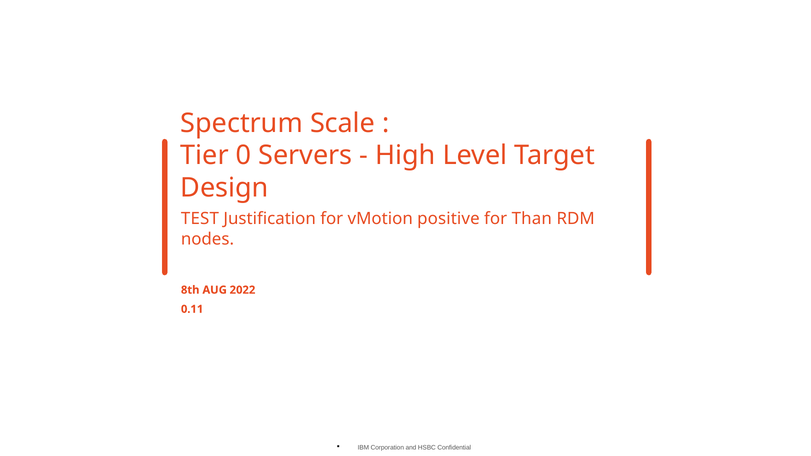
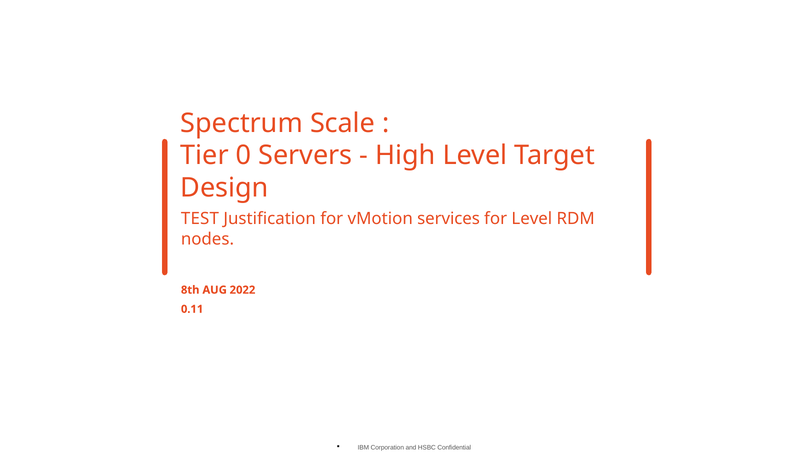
positive: positive -> services
for Than: Than -> Level
